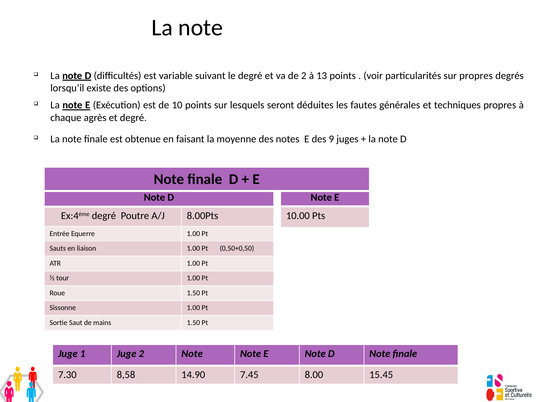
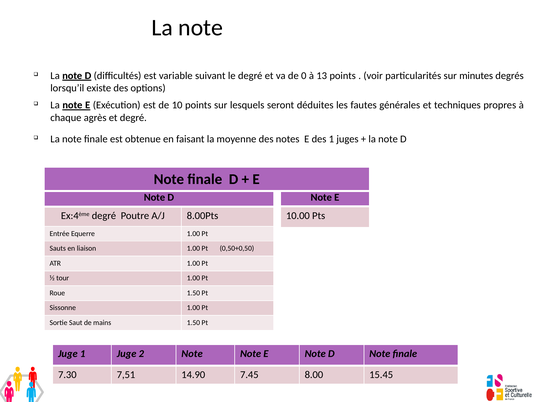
de 2: 2 -> 0
sur propres: propres -> minutes
des 9: 9 -> 1
8,58: 8,58 -> 7,51
